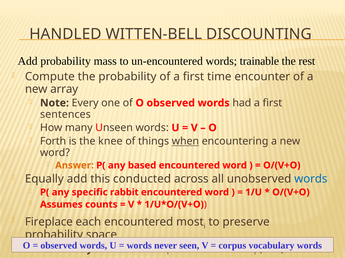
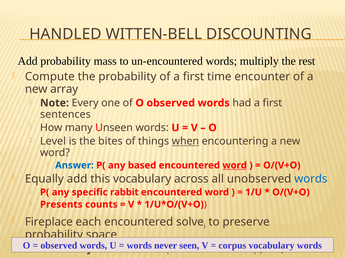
trainable: trainable -> multiply
Forth: Forth -> Level
knee: knee -> bites
Answer colour: orange -> blue
word at (235, 166) underline: none -> present
this conducted: conducted -> vocabulary
Assumes: Assumes -> Presents
most: most -> solve
